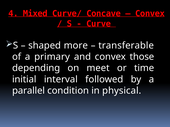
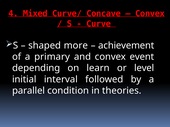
transferable: transferable -> achievement
those: those -> event
meet: meet -> learn
time: time -> level
physical: physical -> theories
